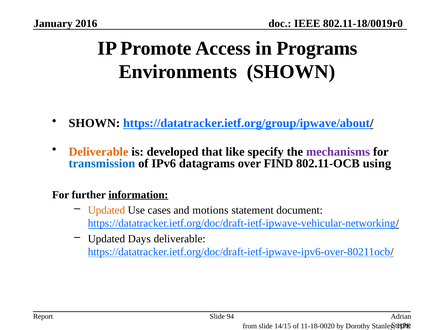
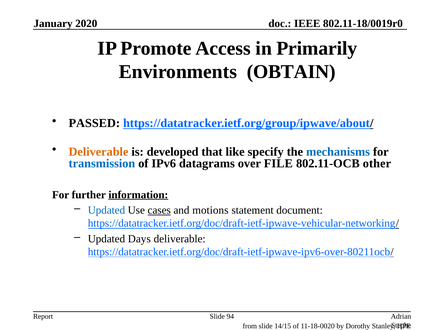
2016: 2016 -> 2020
Programs: Programs -> Primarily
Environments SHOWN: SHOWN -> OBTAIN
SHOWN at (94, 123): SHOWN -> PASSED
mechanisms colour: purple -> blue
FIND: FIND -> FILE
using: using -> other
Updated at (106, 210) colour: orange -> blue
cases underline: none -> present
